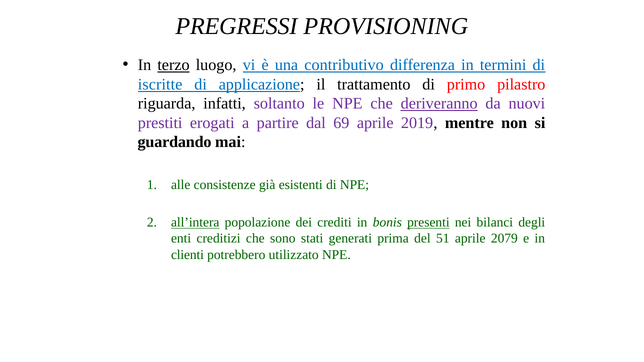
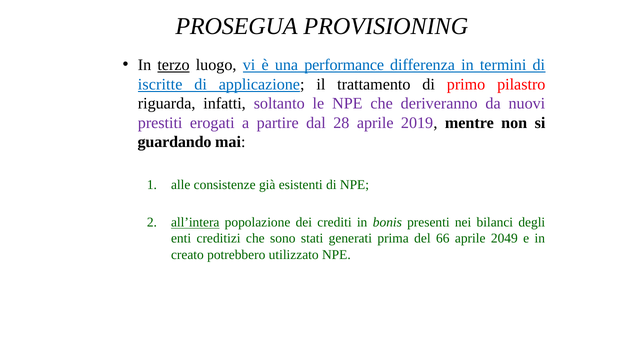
PREGRESSI: PREGRESSI -> PROSEGUA
contributivo: contributivo -> performance
deriveranno underline: present -> none
69: 69 -> 28
presenti underline: present -> none
51: 51 -> 66
2079: 2079 -> 2049
clienti: clienti -> creato
